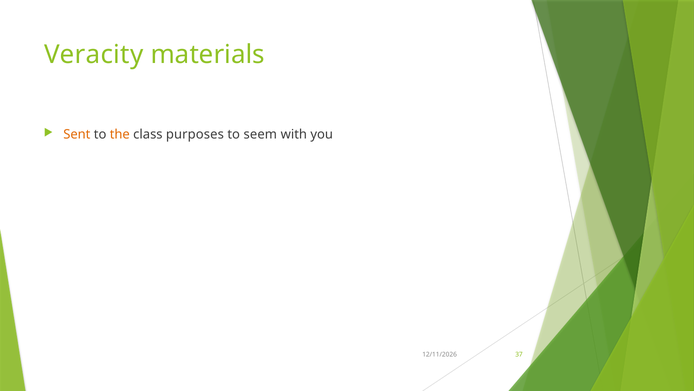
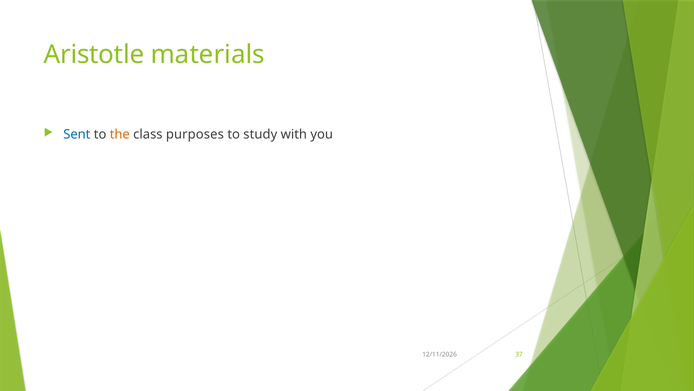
Veracity: Veracity -> Aristotle
Sent colour: orange -> blue
seem: seem -> study
